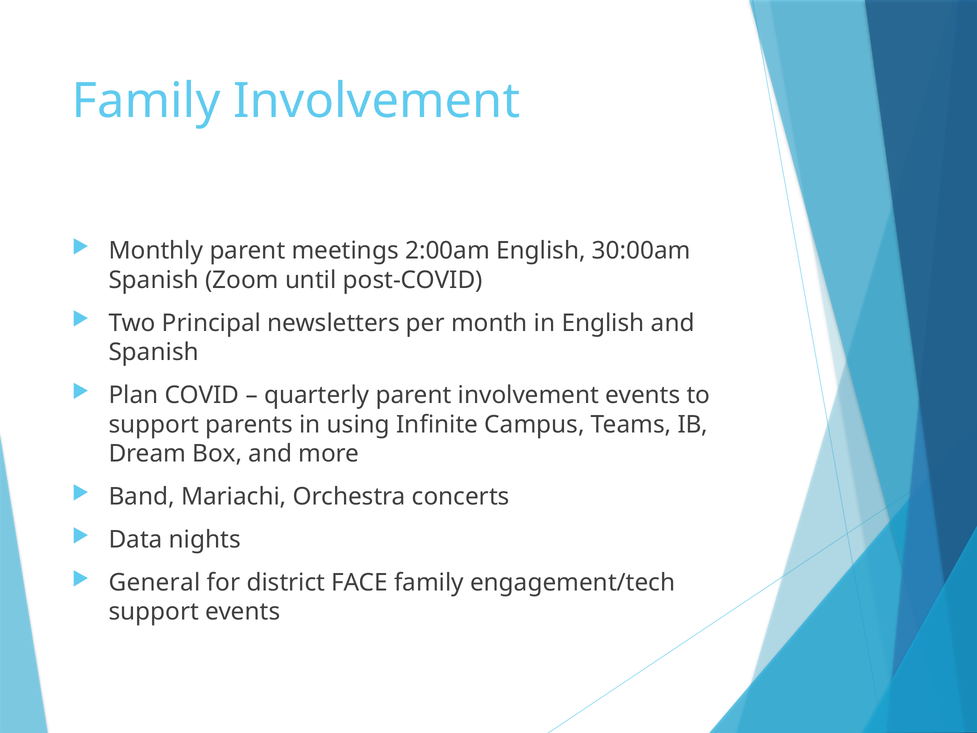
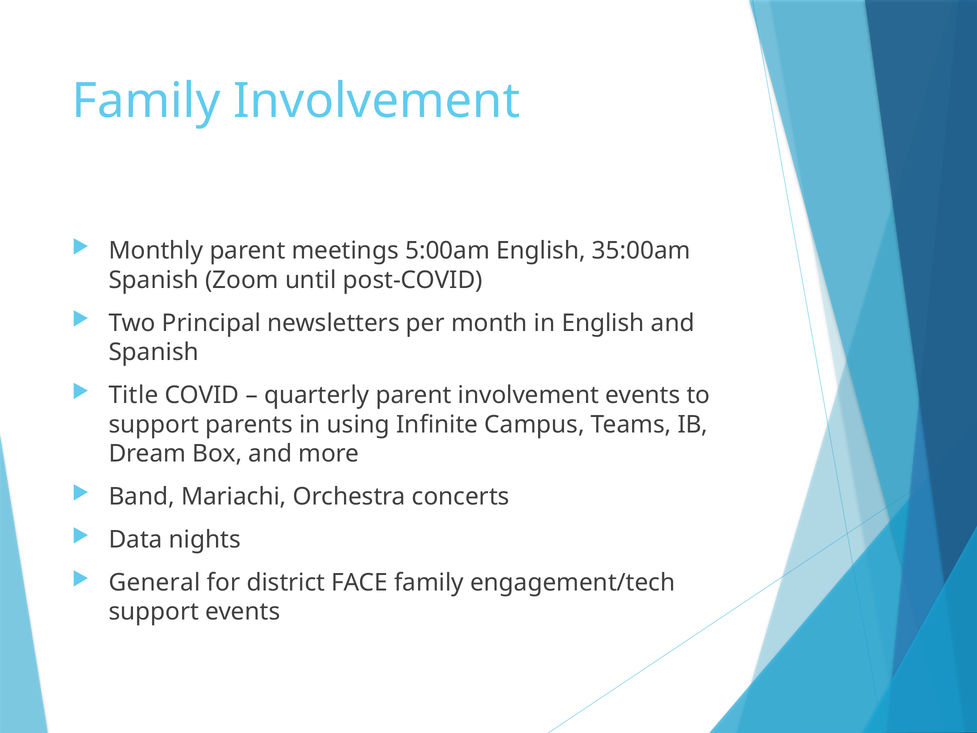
2:00am: 2:00am -> 5:00am
30:00am: 30:00am -> 35:00am
Plan: Plan -> Title
